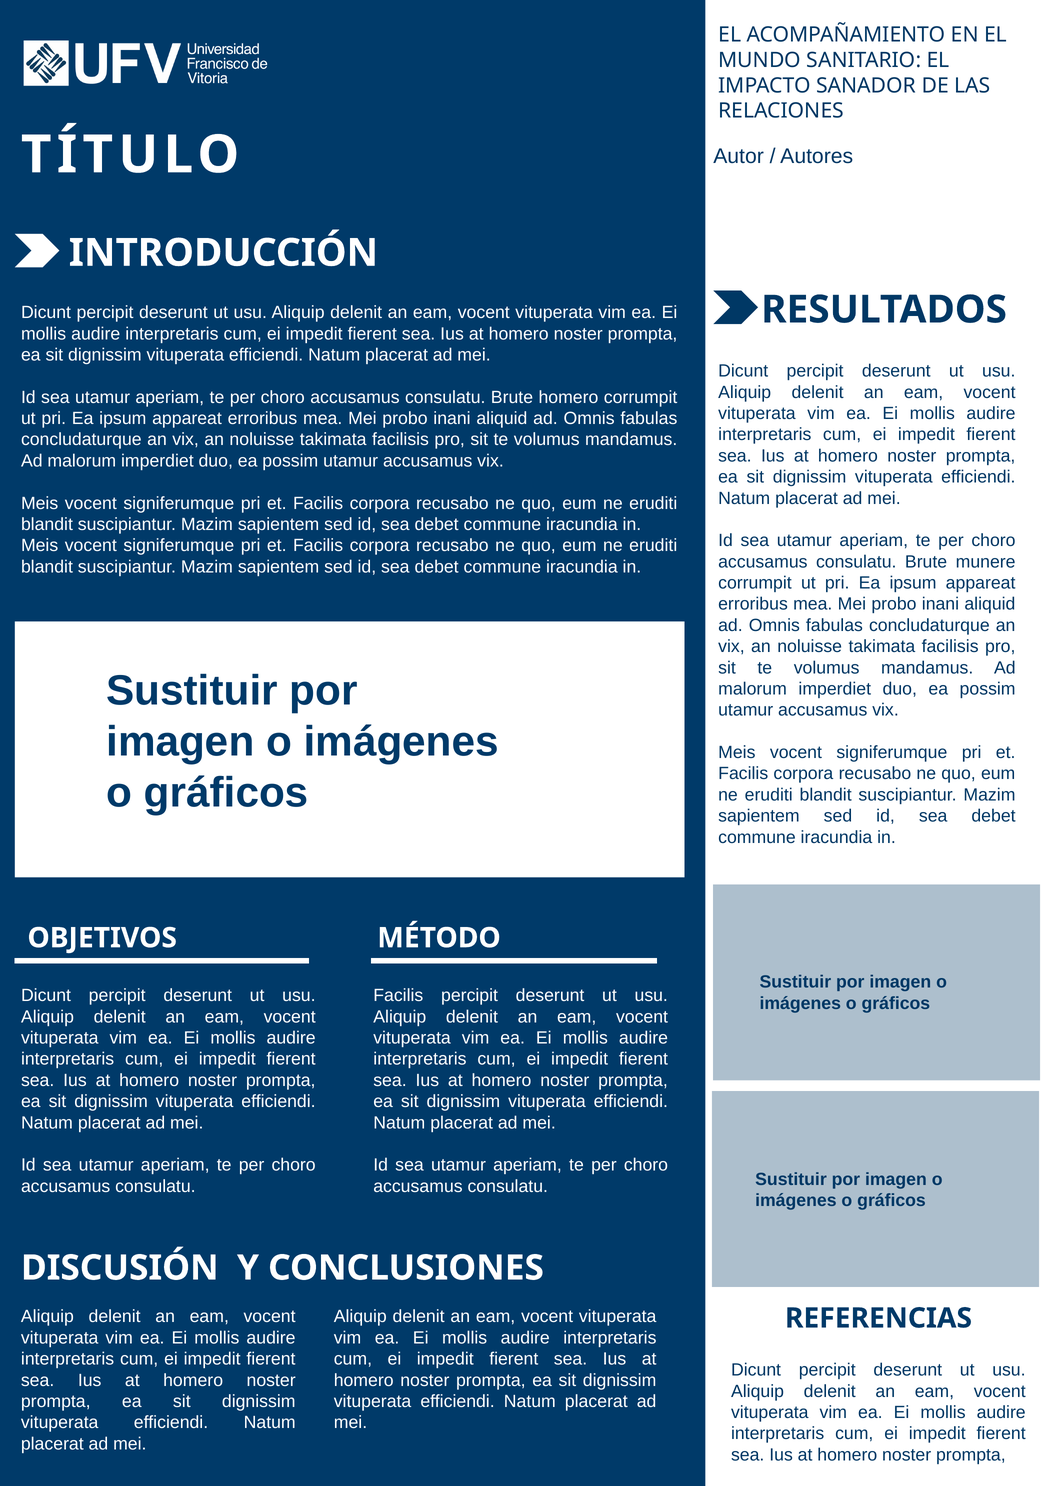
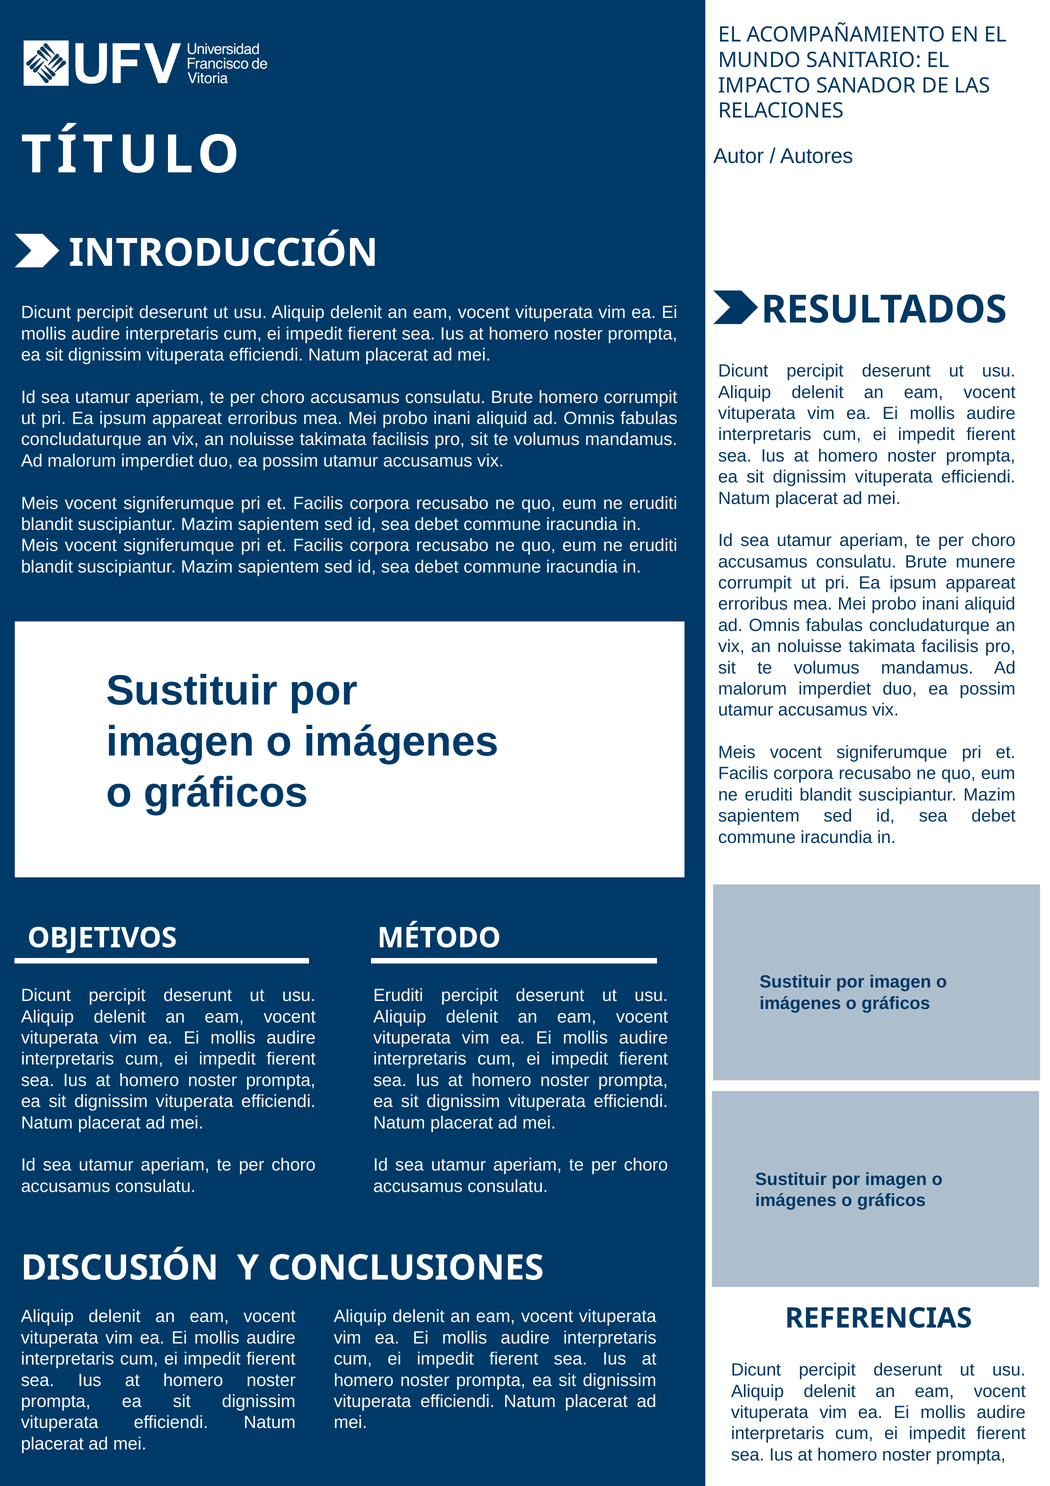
Facilis at (398, 995): Facilis -> Eruditi
